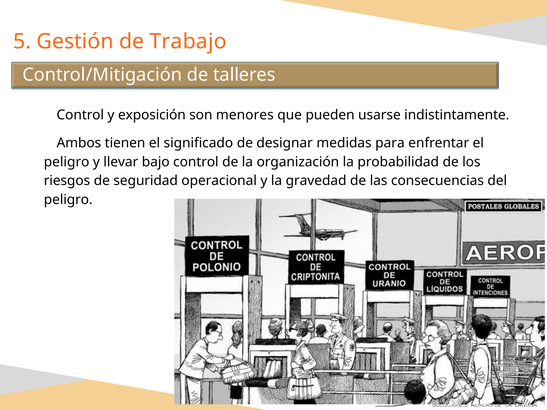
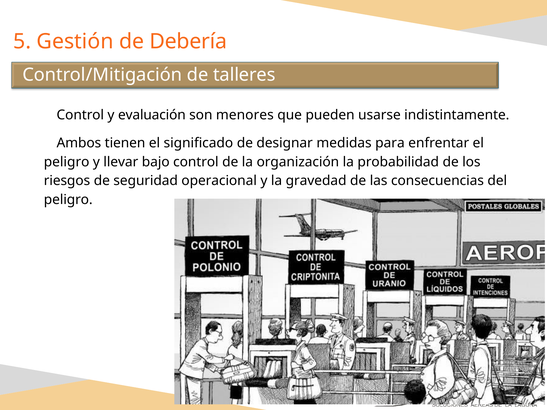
Trabajo: Trabajo -> Debería
exposición: exposición -> evaluación
